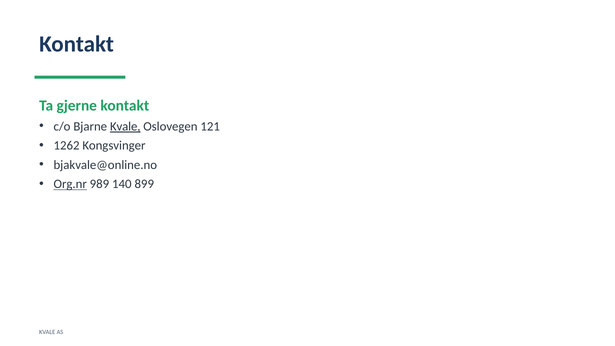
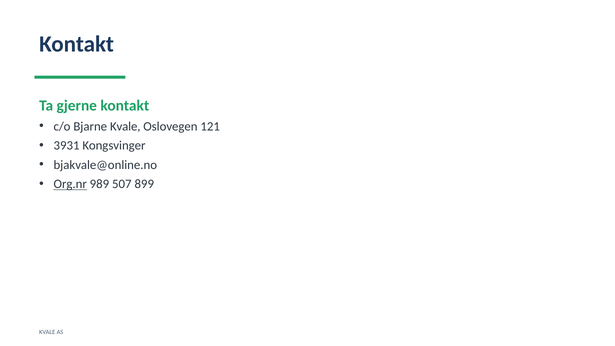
Kvale at (125, 126) underline: present -> none
1262: 1262 -> 3931
140: 140 -> 507
